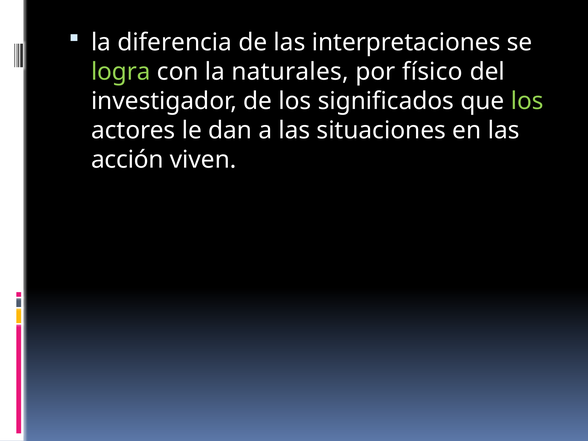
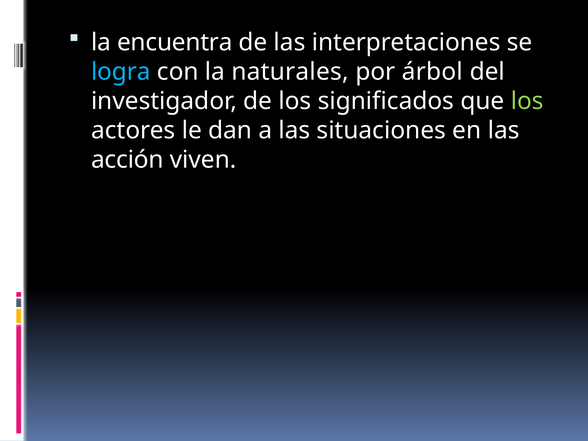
diferencia: diferencia -> encuentra
logra colour: light green -> light blue
físico: físico -> árbol
